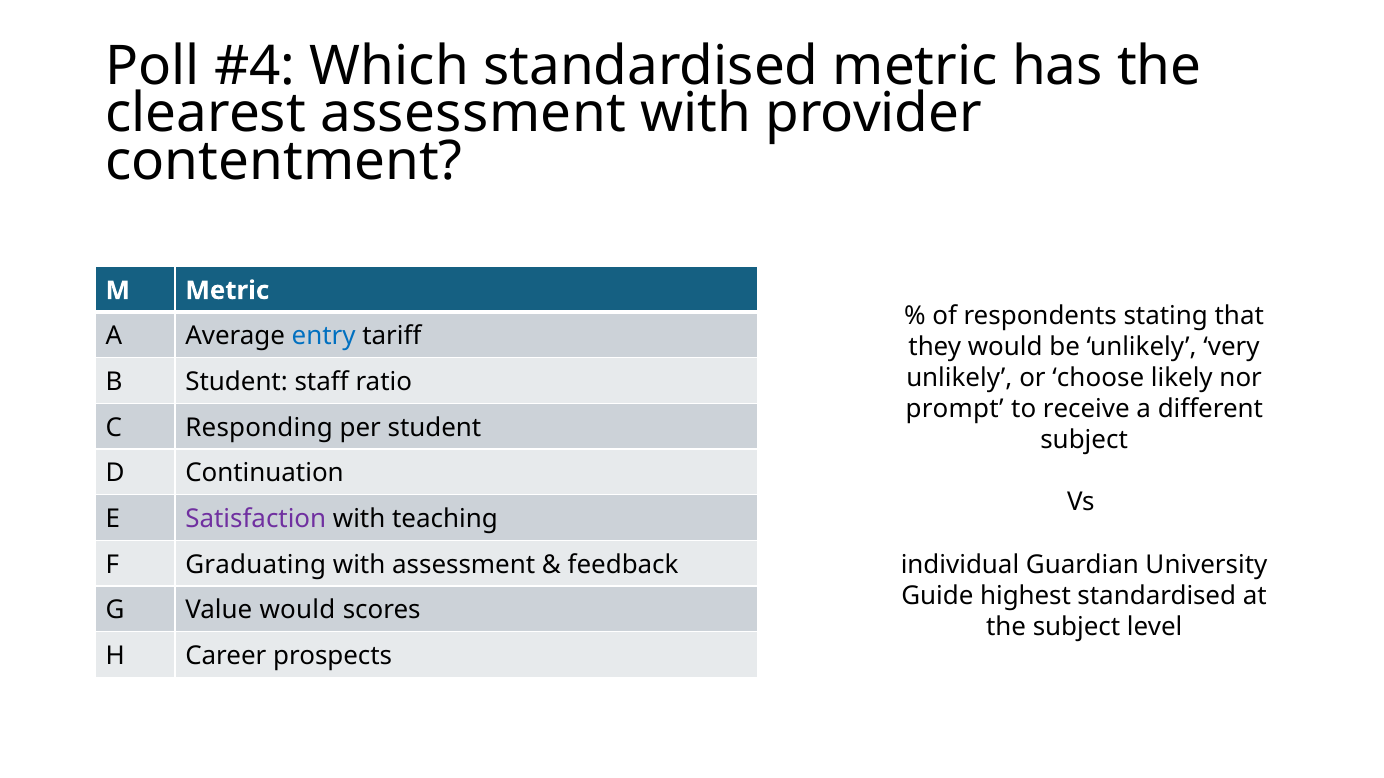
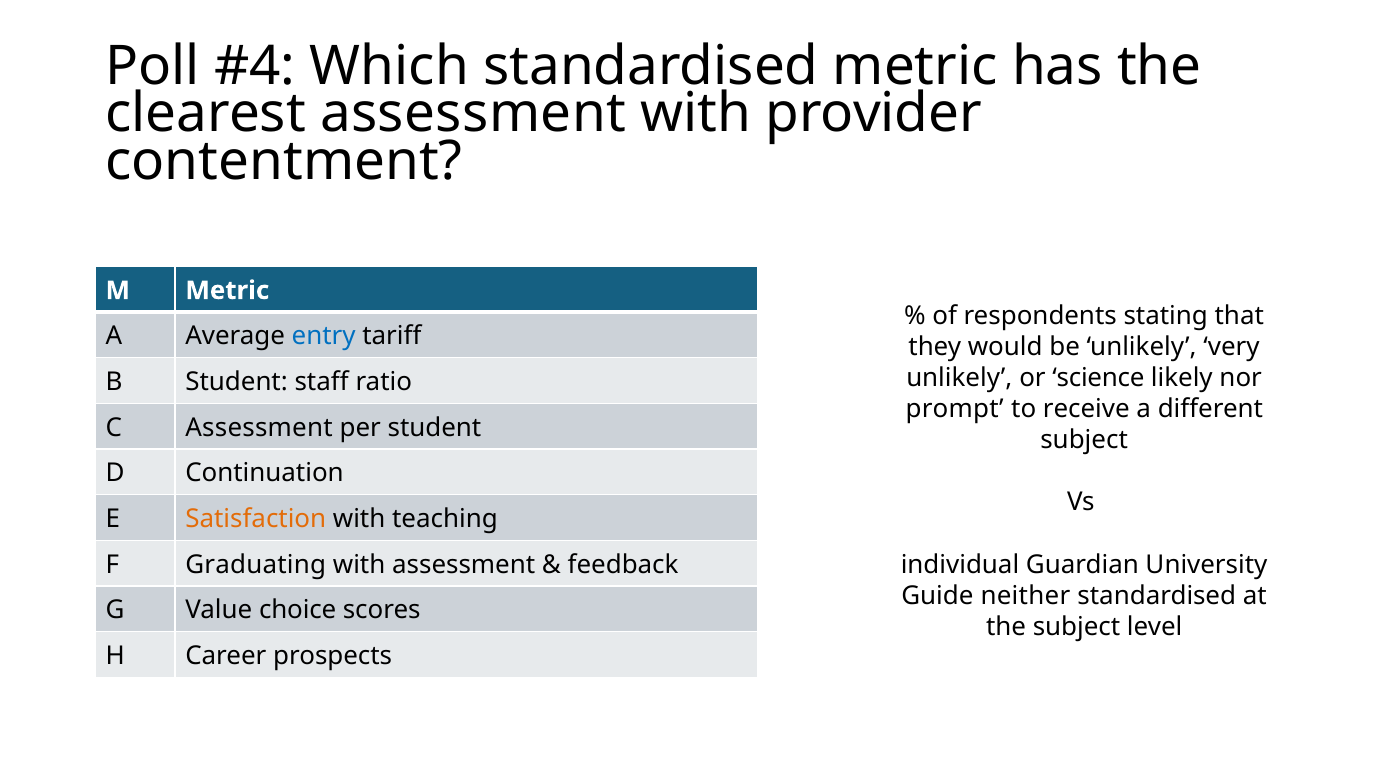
choose: choose -> science
C Responding: Responding -> Assessment
Satisfaction colour: purple -> orange
highest: highest -> neither
Value would: would -> choice
